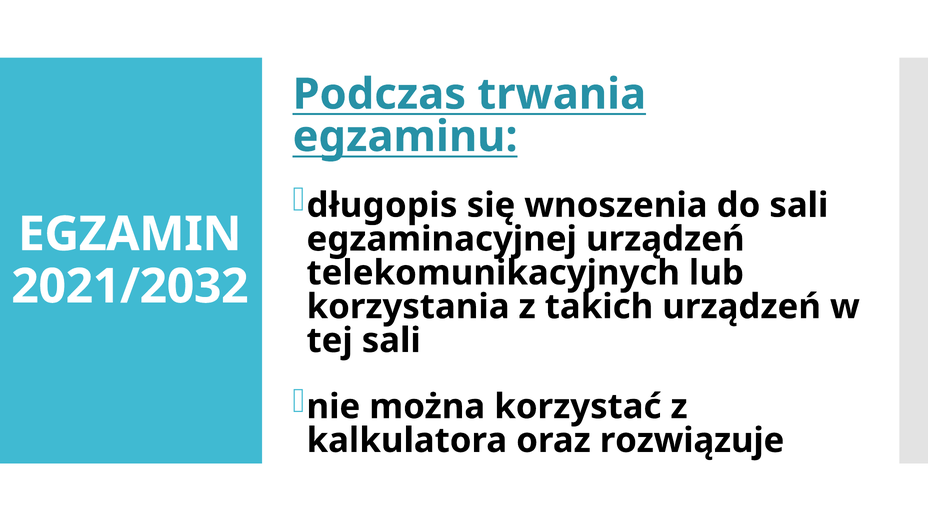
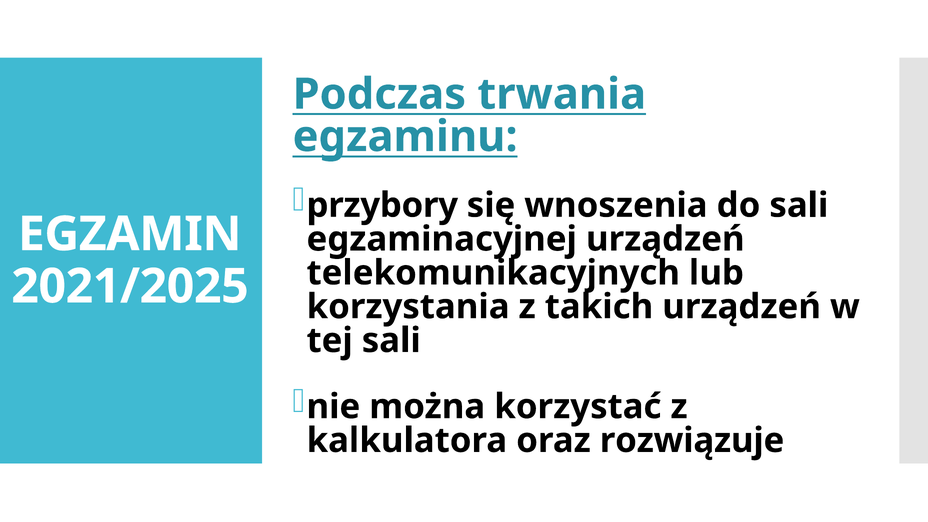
długopis: długopis -> przybory
2021/2032: 2021/2032 -> 2021/2025
